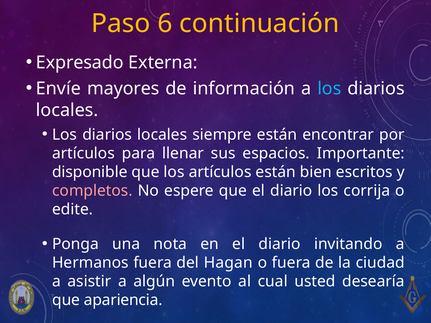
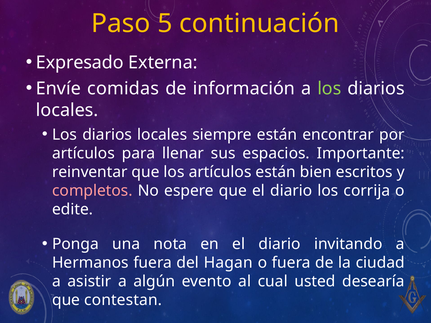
6: 6 -> 5
mayores: mayores -> comidas
los at (329, 89) colour: light blue -> light green
disponible: disponible -> reinventar
apariencia: apariencia -> contestan
